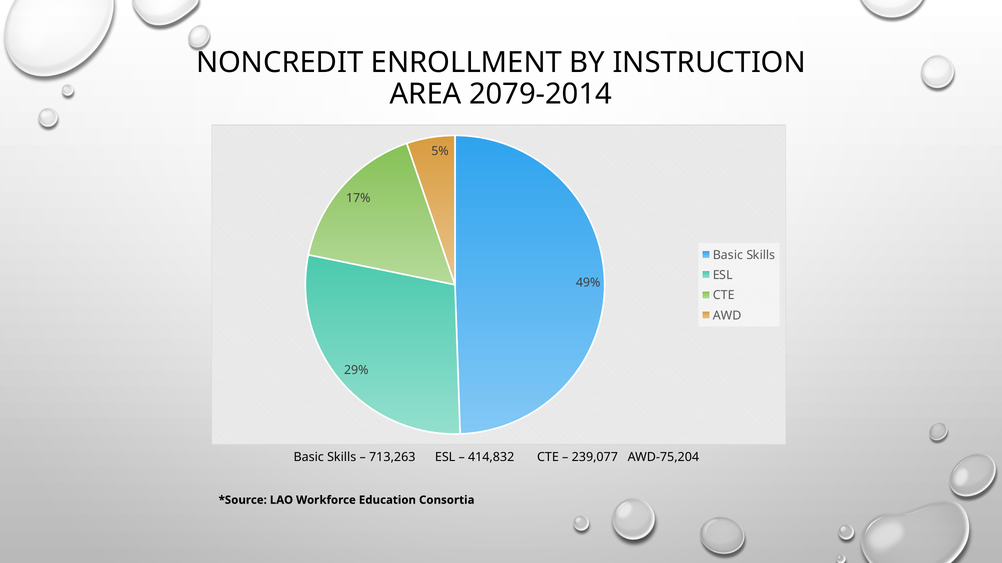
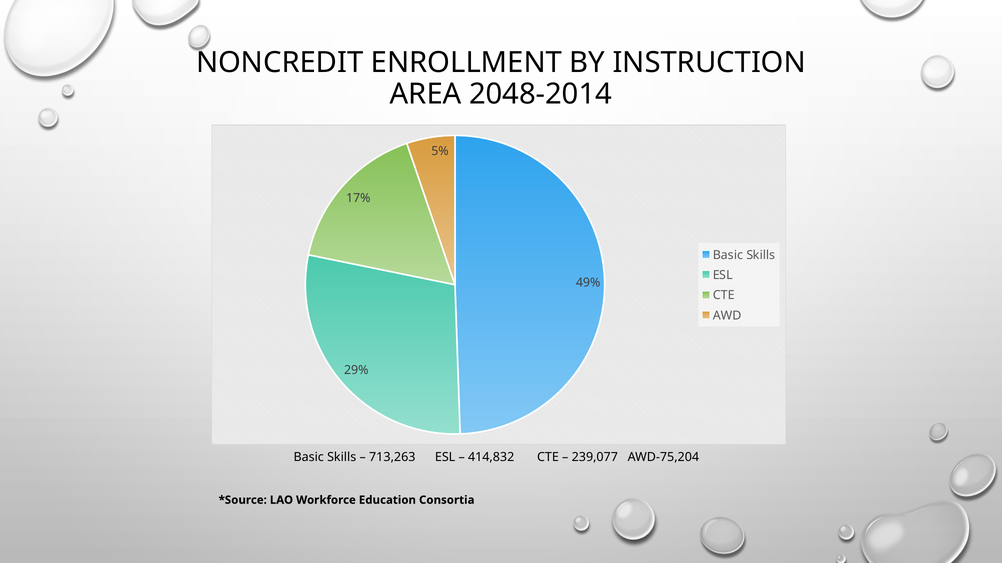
2079-2014: 2079-2014 -> 2048-2014
